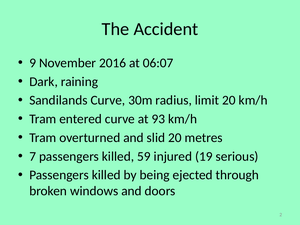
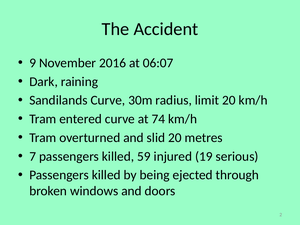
93: 93 -> 74
